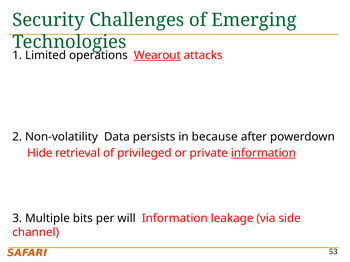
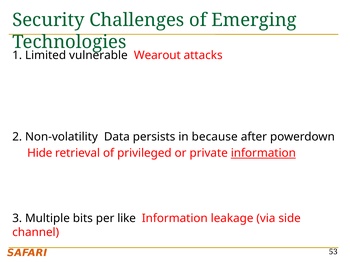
operations: operations -> vulnerable
Wearout underline: present -> none
will: will -> like
